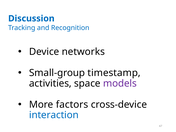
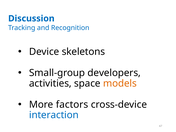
networks: networks -> skeletons
timestamp: timestamp -> developers
models colour: purple -> orange
